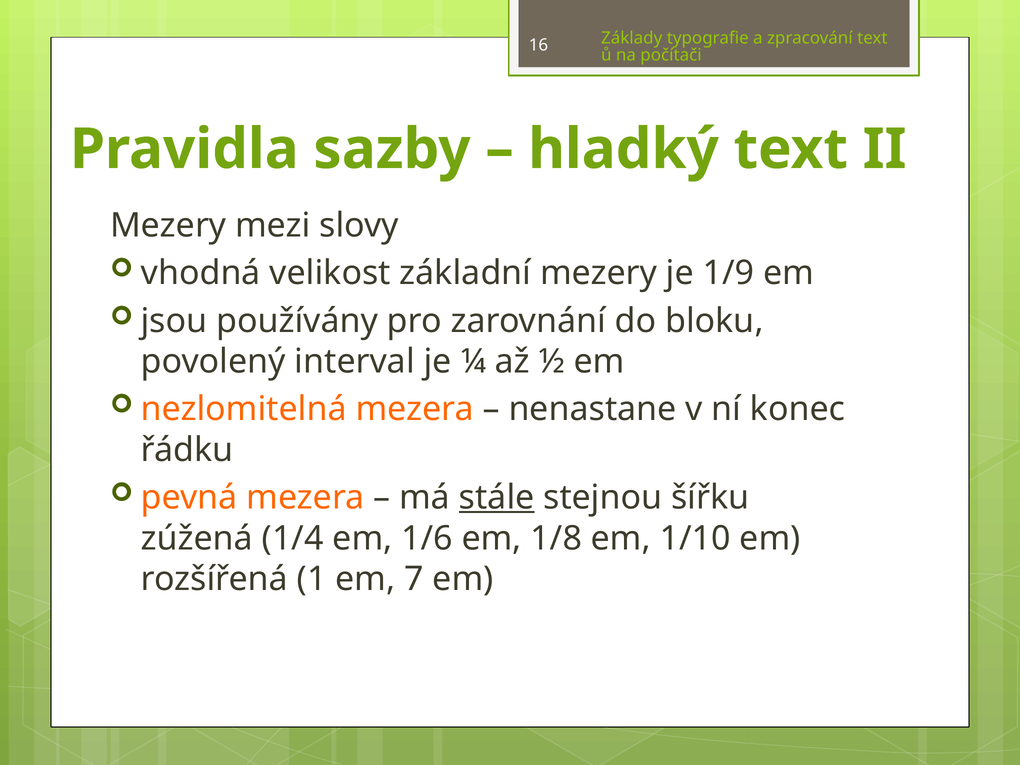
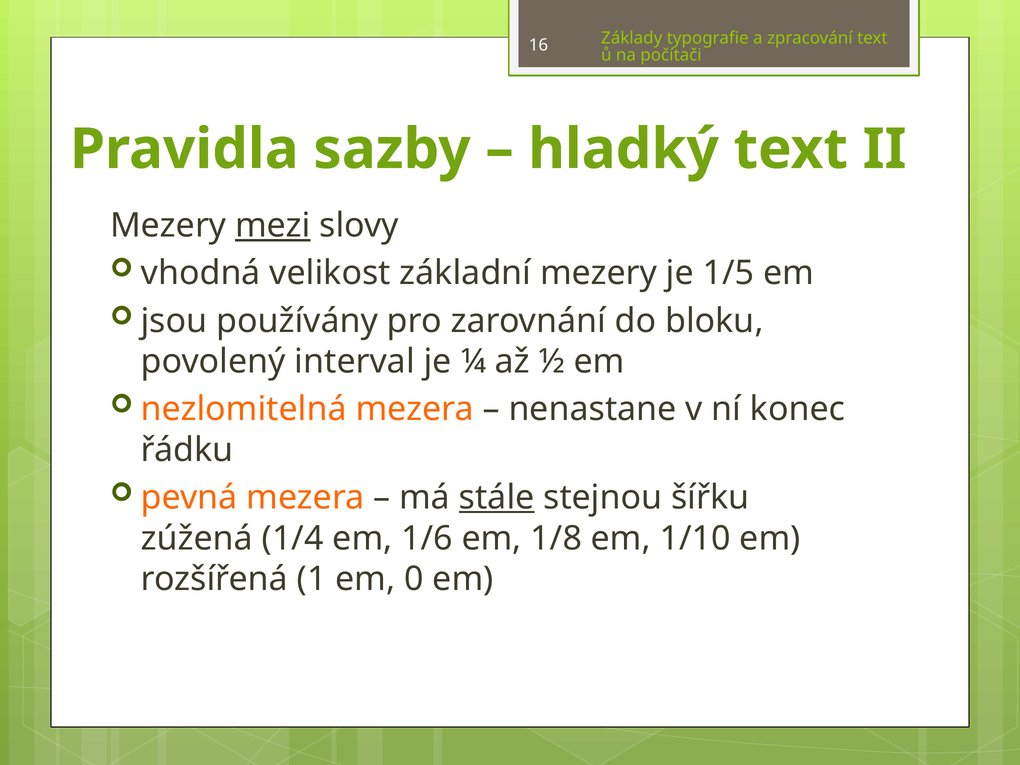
mezi underline: none -> present
1/9: 1/9 -> 1/5
7: 7 -> 0
